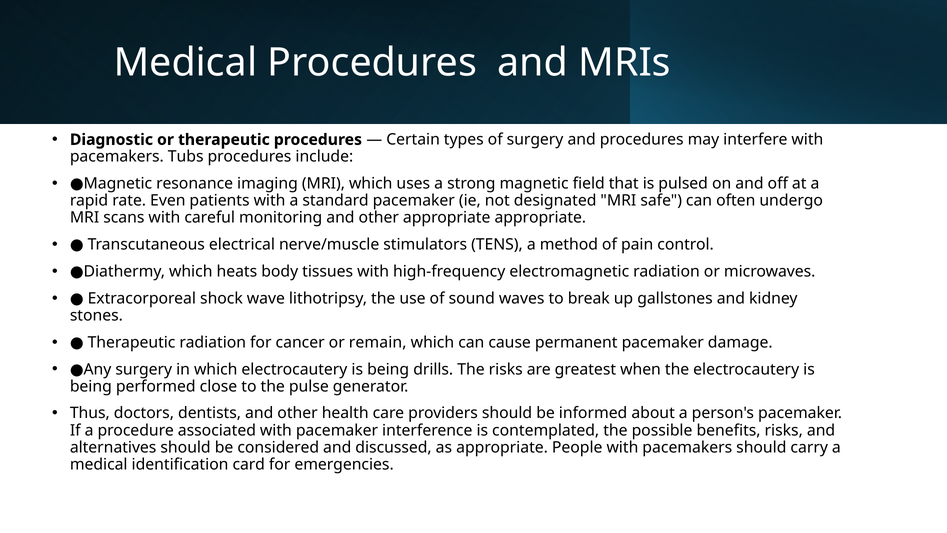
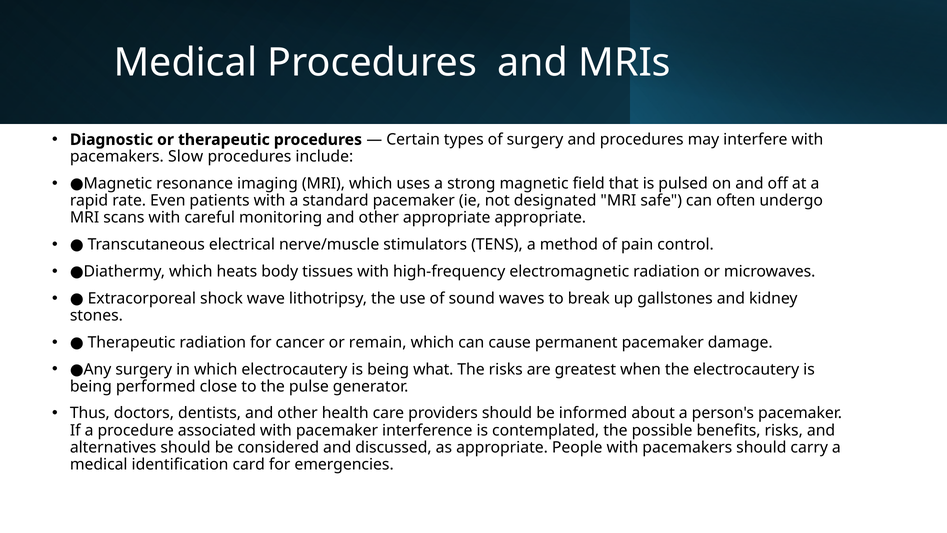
Tubs: Tubs -> Slow
drills: drills -> what
